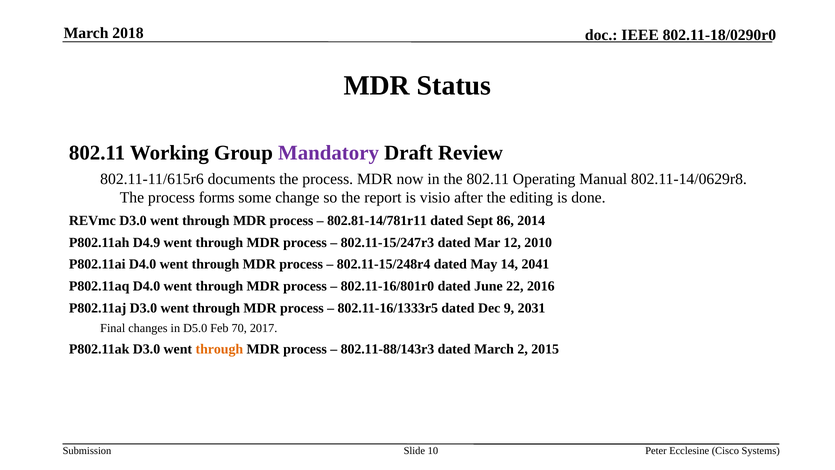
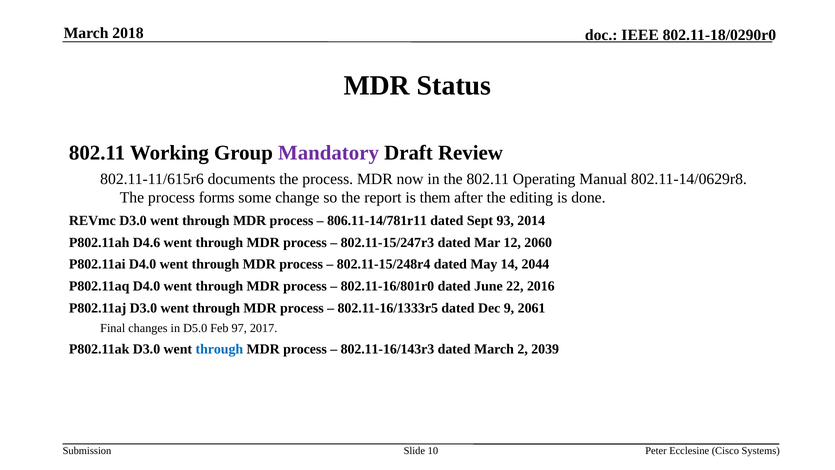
visio: visio -> them
802.81-14/781r11: 802.81-14/781r11 -> 806.11-14/781r11
86: 86 -> 93
D4.9: D4.9 -> D4.6
2010: 2010 -> 2060
2041: 2041 -> 2044
2031: 2031 -> 2061
70: 70 -> 97
through at (219, 349) colour: orange -> blue
802.11-88/143r3: 802.11-88/143r3 -> 802.11-16/143r3
2015: 2015 -> 2039
